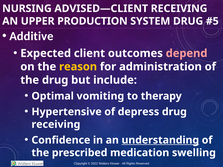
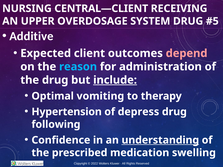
ADVISED—CLIENT: ADVISED—CLIENT -> CENTRAL—CLIENT
PRODUCTION: PRODUCTION -> OVERDOSAGE
reason colour: yellow -> light blue
include underline: none -> present
Hypertensive: Hypertensive -> Hypertension
receiving at (56, 125): receiving -> following
